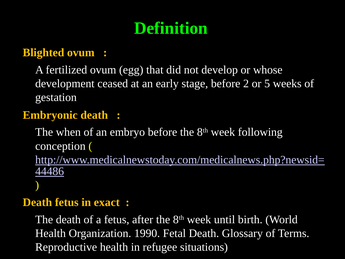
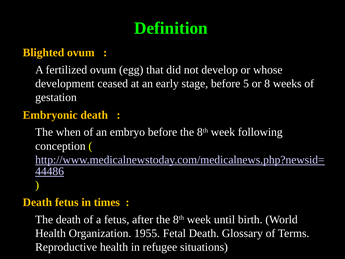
2: 2 -> 5
5: 5 -> 8
exact: exact -> times
1990: 1990 -> 1955
